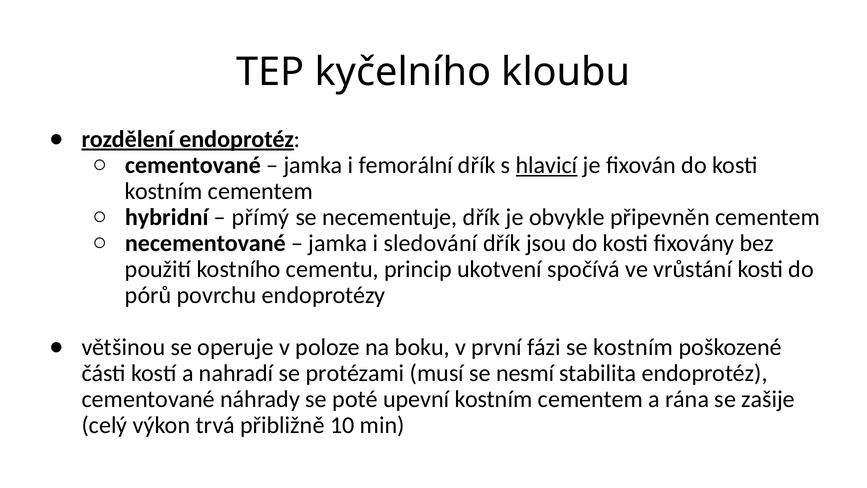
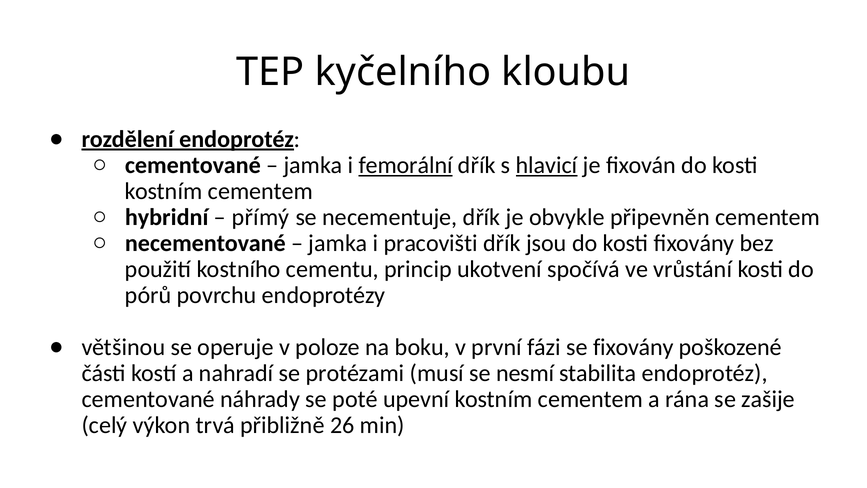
femorální underline: none -> present
sledování: sledování -> pracovišti
se kostním: kostním -> fixovány
10: 10 -> 26
